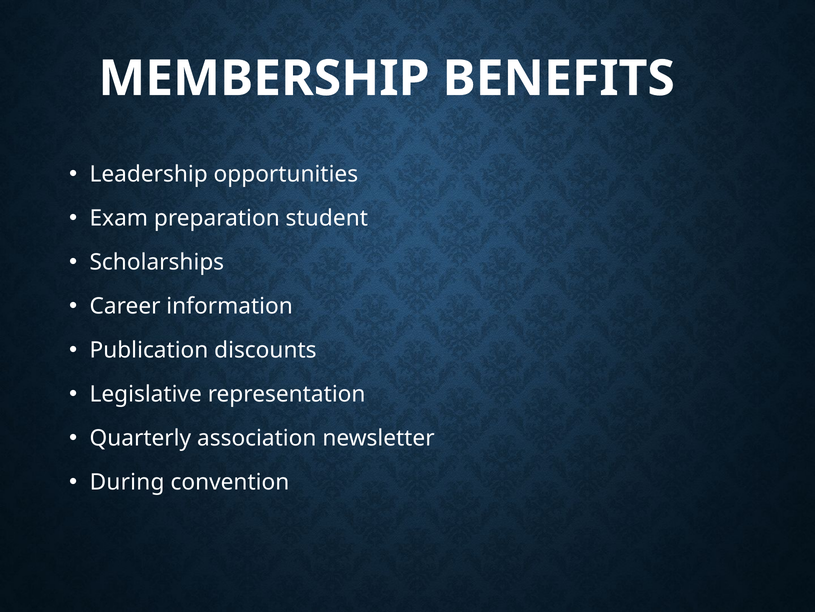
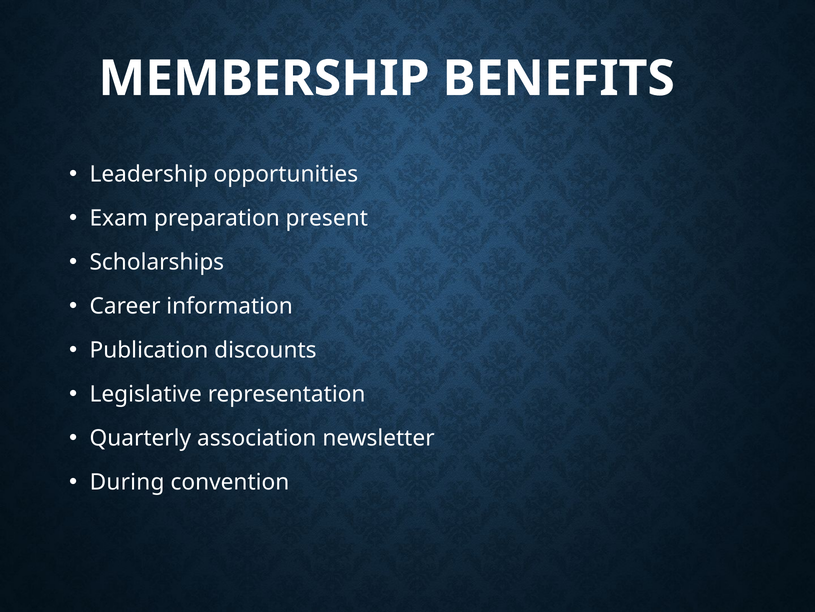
student: student -> present
